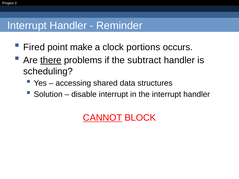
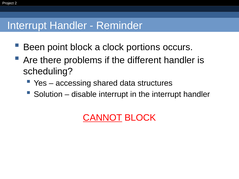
Fired: Fired -> Been
point make: make -> block
there underline: present -> none
subtract: subtract -> different
